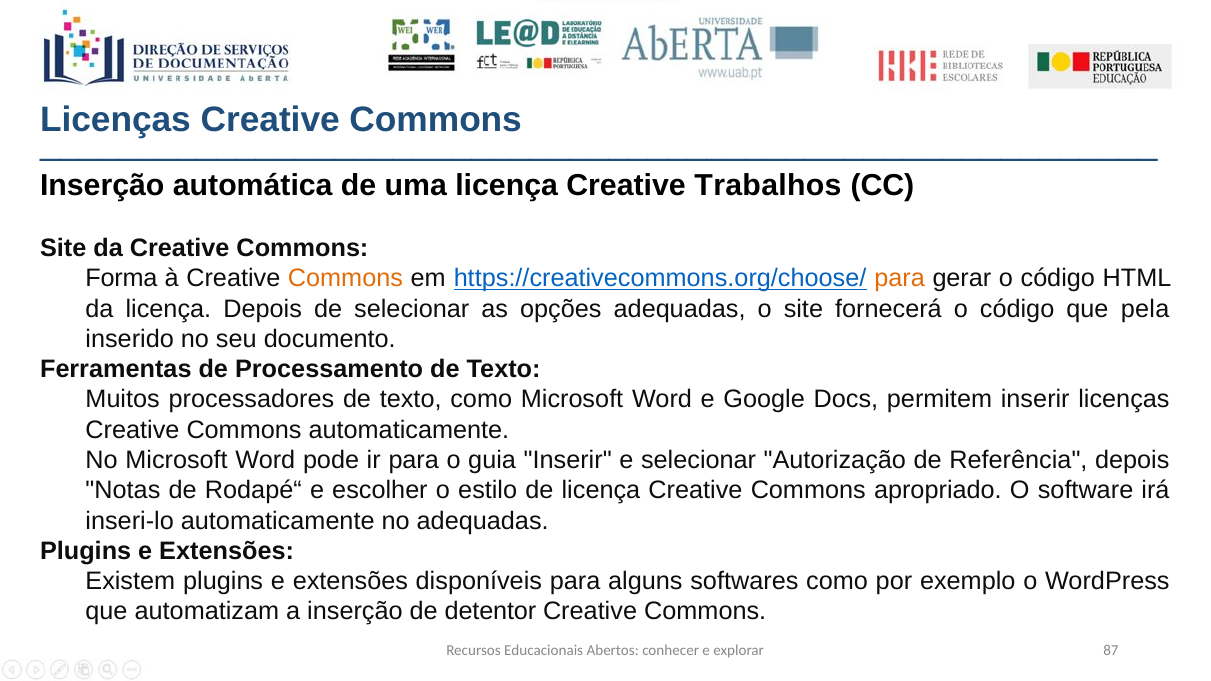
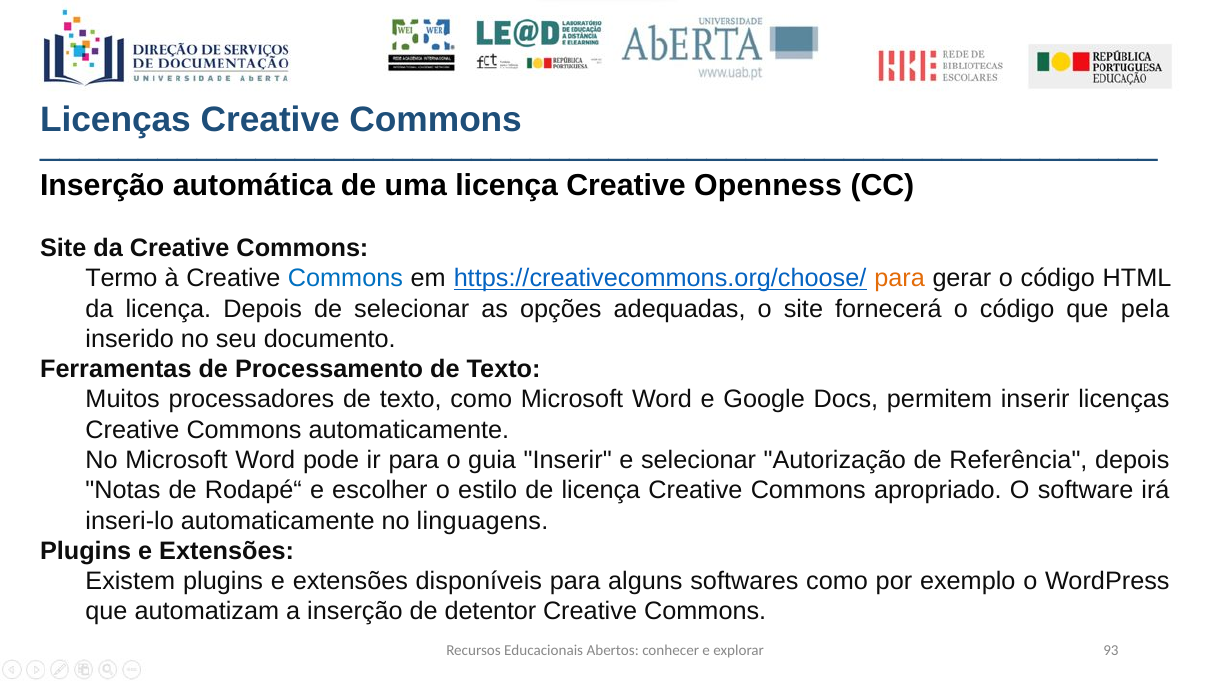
Trabalhos: Trabalhos -> Openness
Forma: Forma -> Termo
Commons at (345, 279) colour: orange -> blue
no adequadas: adequadas -> linguagens
87: 87 -> 93
